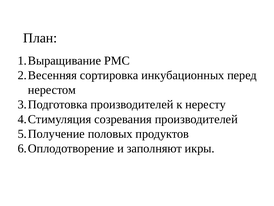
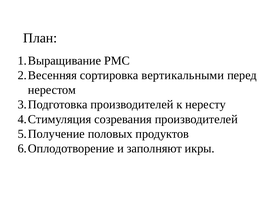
инкубационных: инкубационных -> вертикальными
